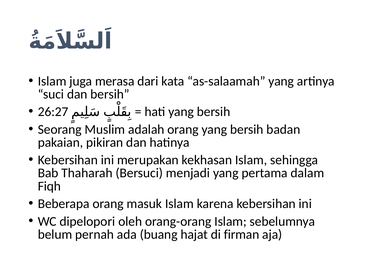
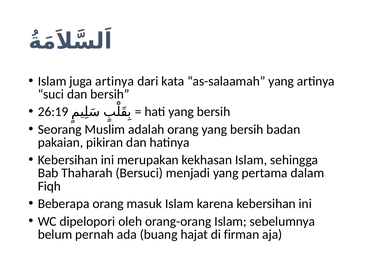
juga merasa: merasa -> artinya
26:27: 26:27 -> 26:19
